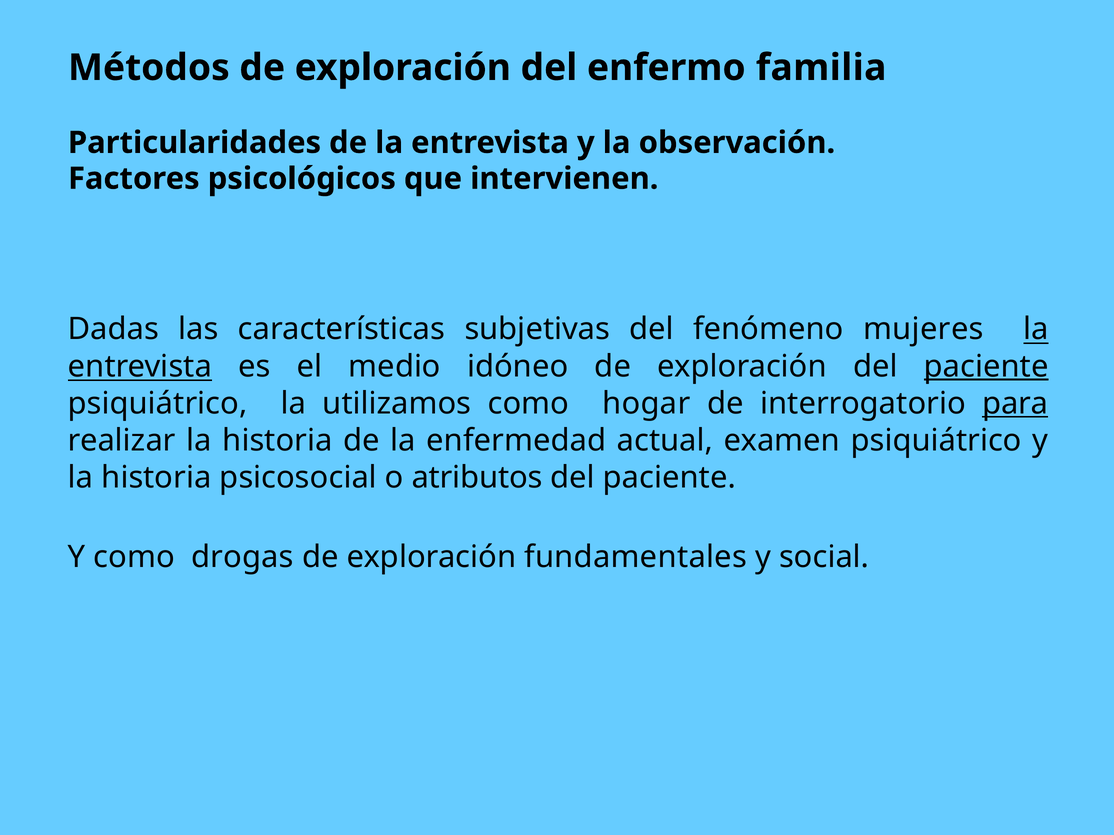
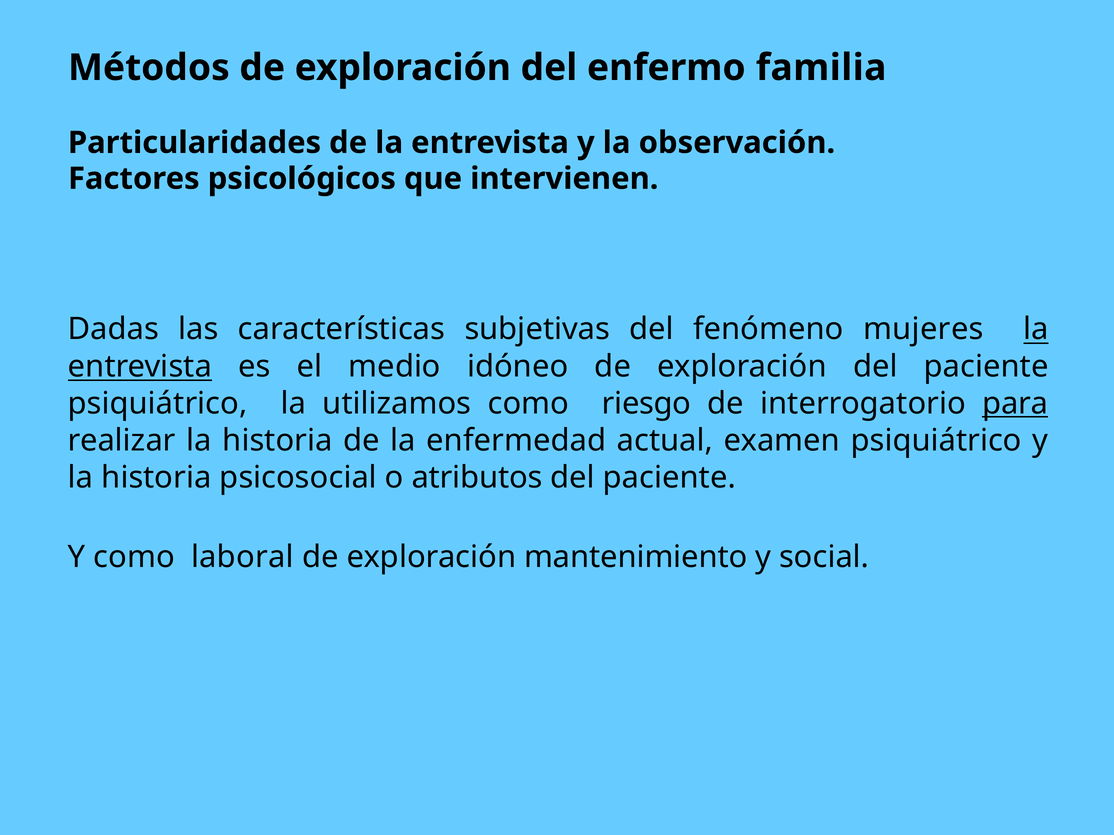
paciente at (986, 367) underline: present -> none
hogar: hogar -> riesgo
drogas: drogas -> laboral
fundamentales: fundamentales -> mantenimiento
